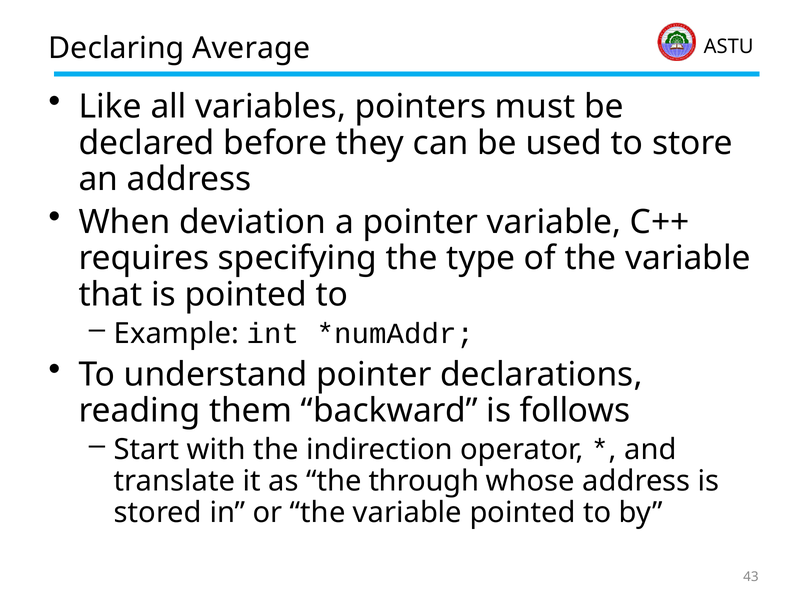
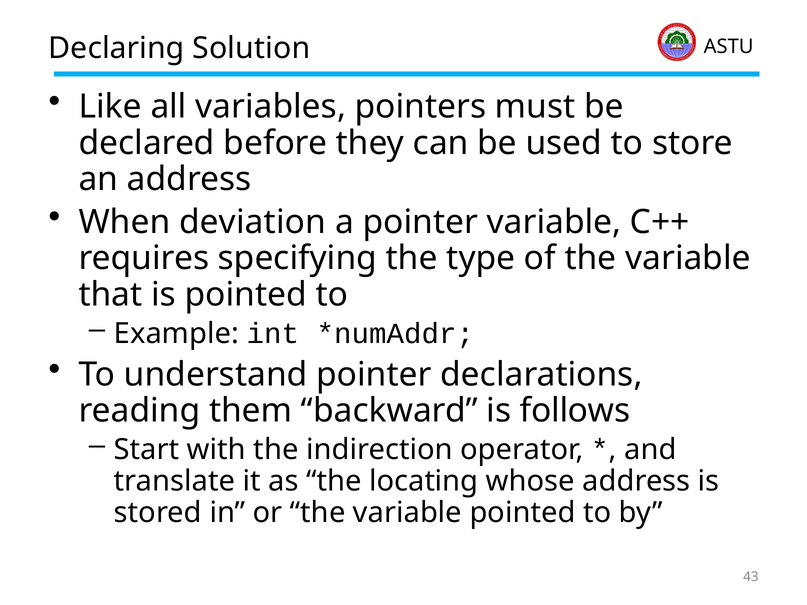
Average: Average -> Solution
through: through -> locating
